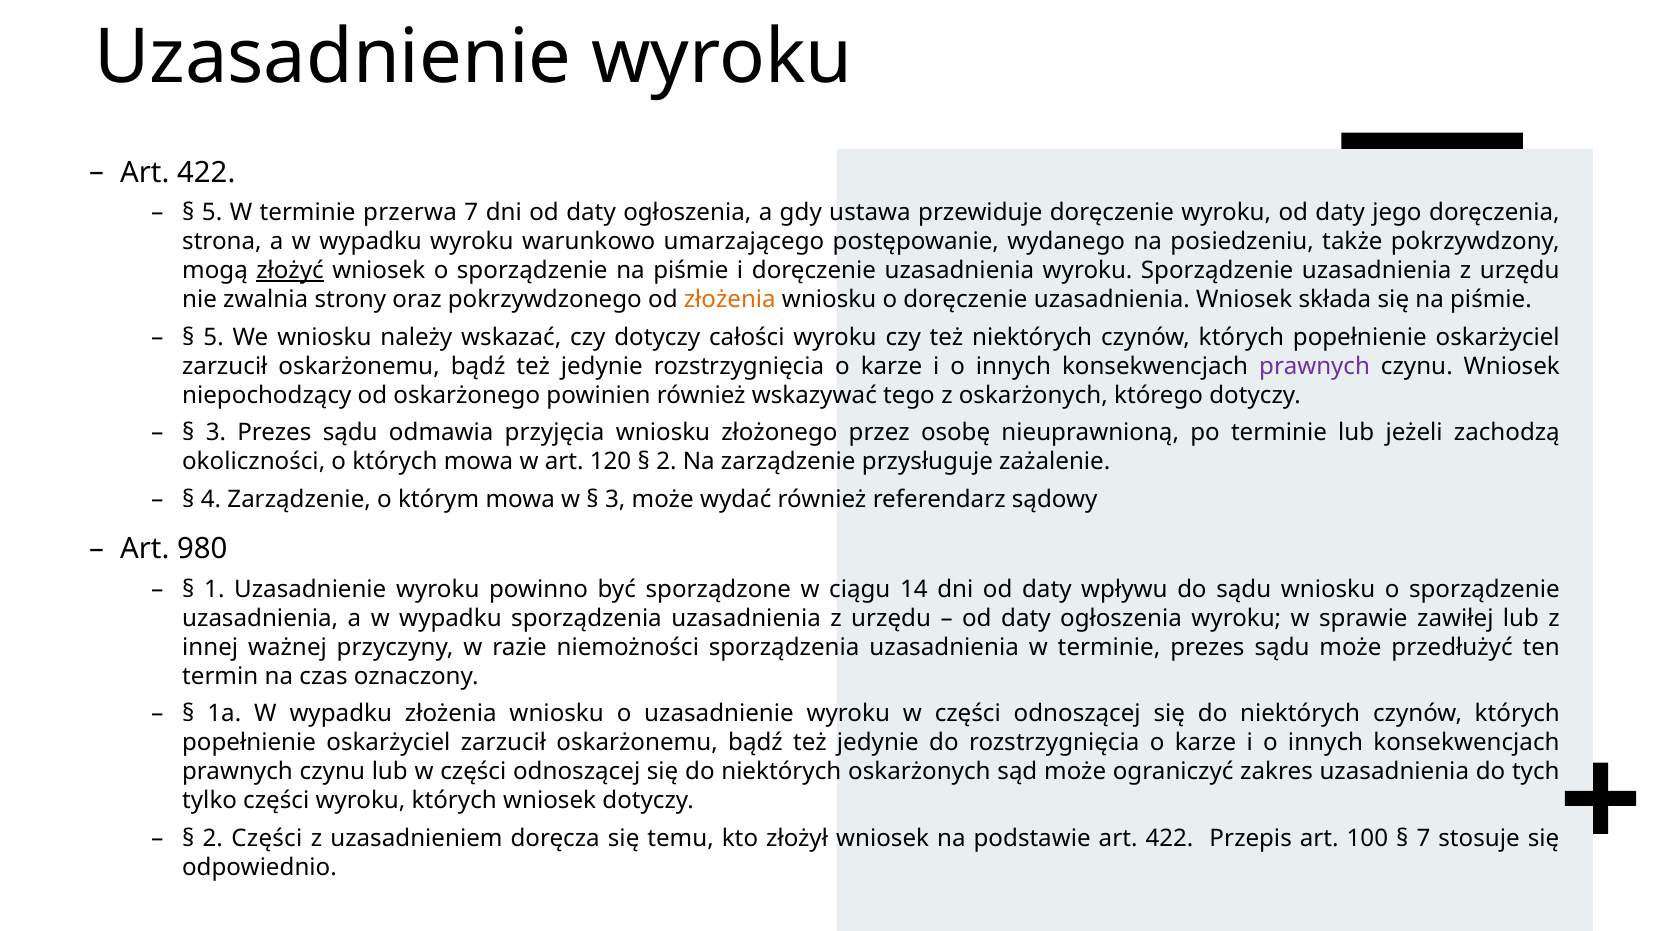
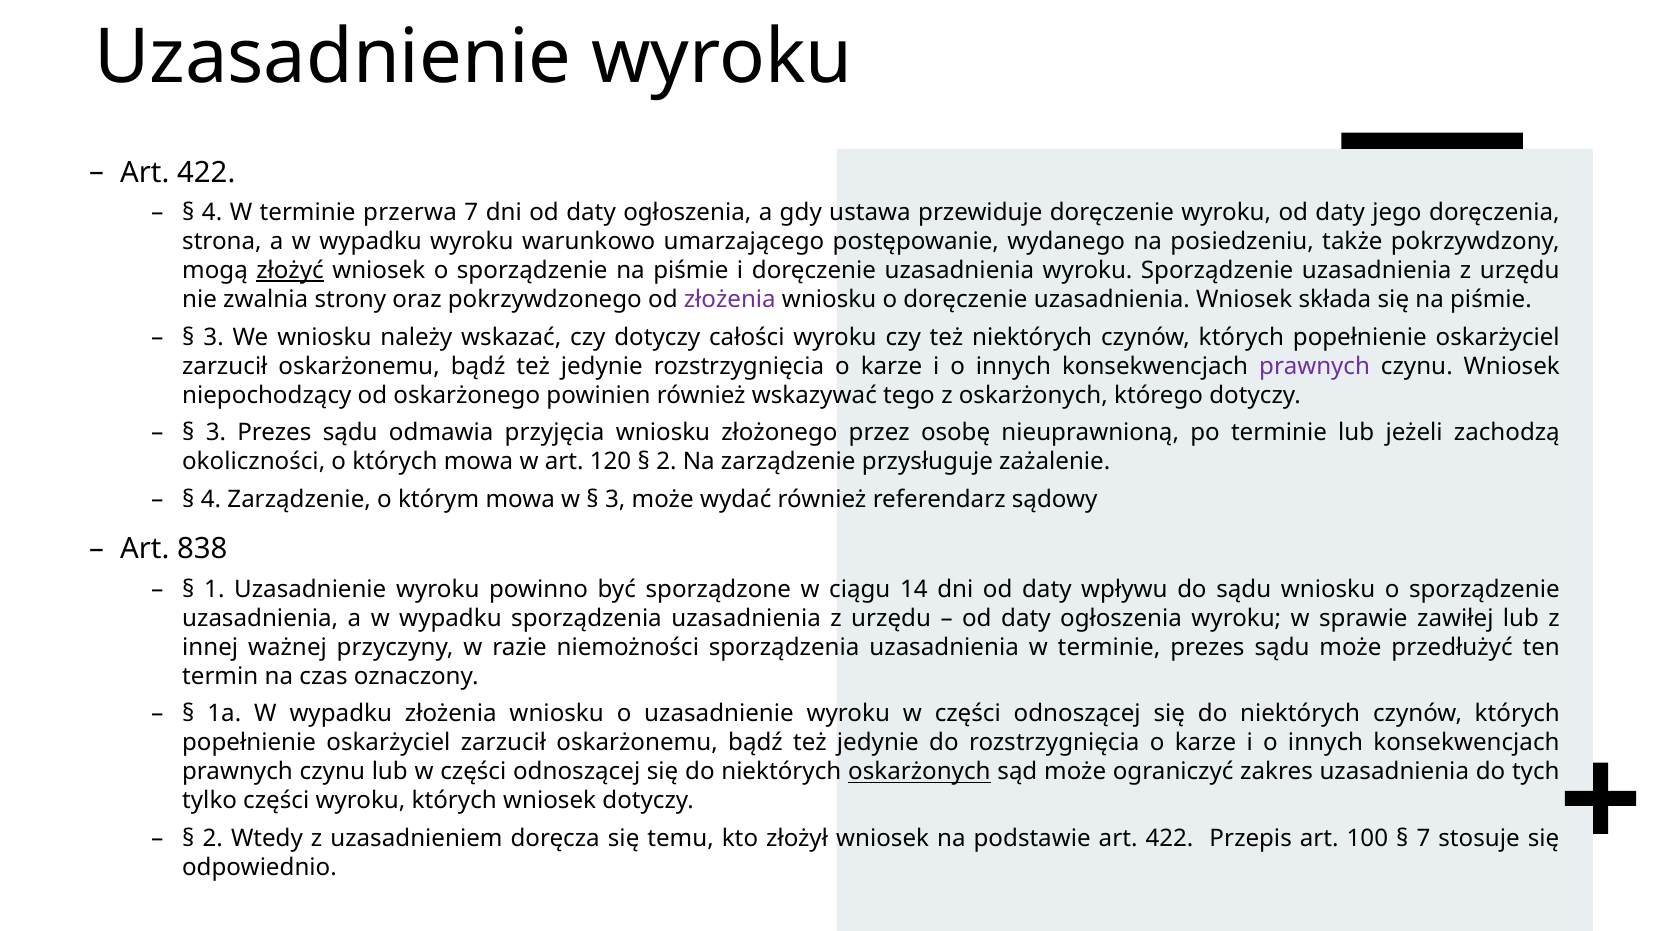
5 at (212, 213): 5 -> 4
złożenia at (730, 300) colour: orange -> purple
5 at (214, 337): 5 -> 3
980: 980 -> 838
oskarżonych at (919, 772) underline: none -> present
2 Części: Części -> Wtedy
